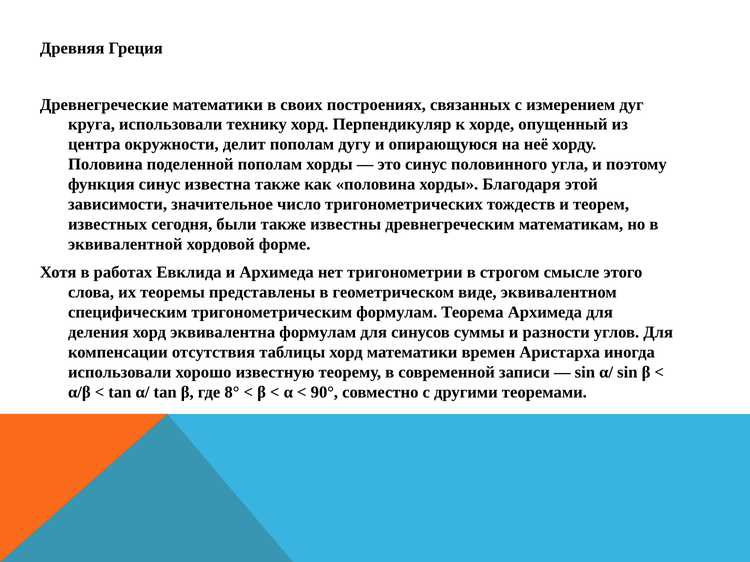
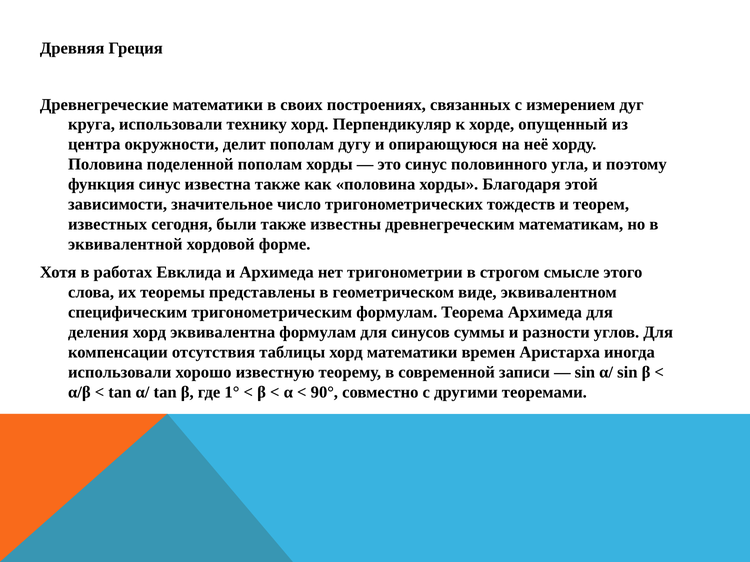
8°: 8° -> 1°
